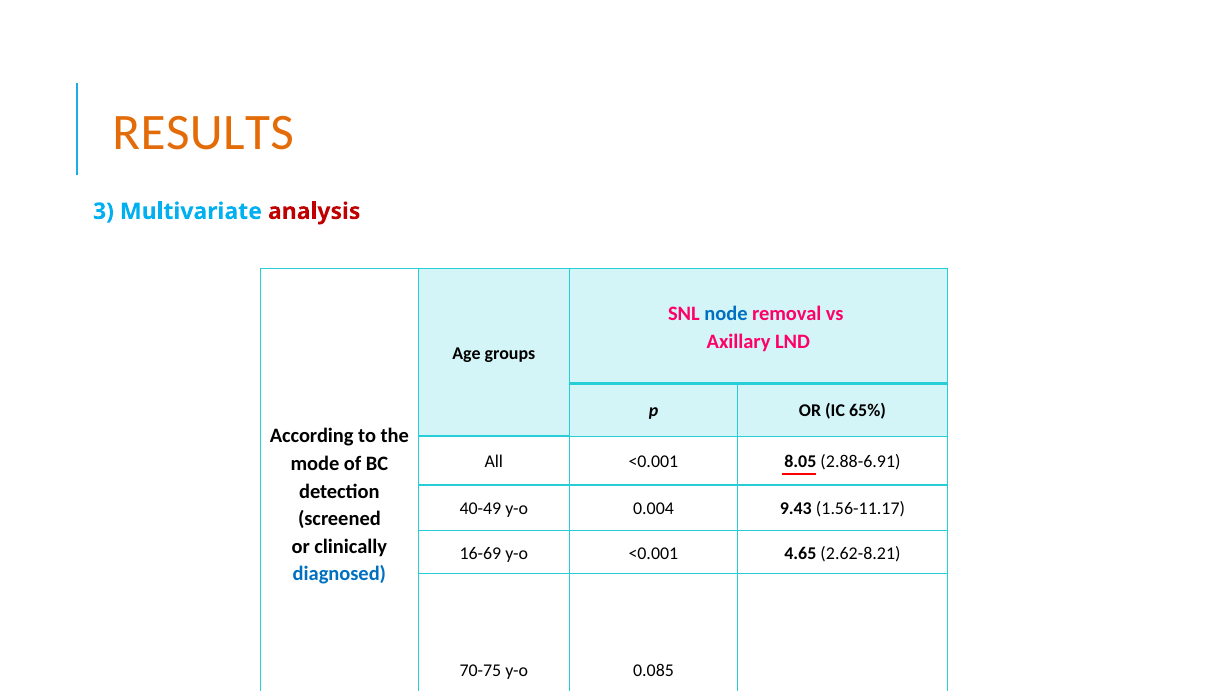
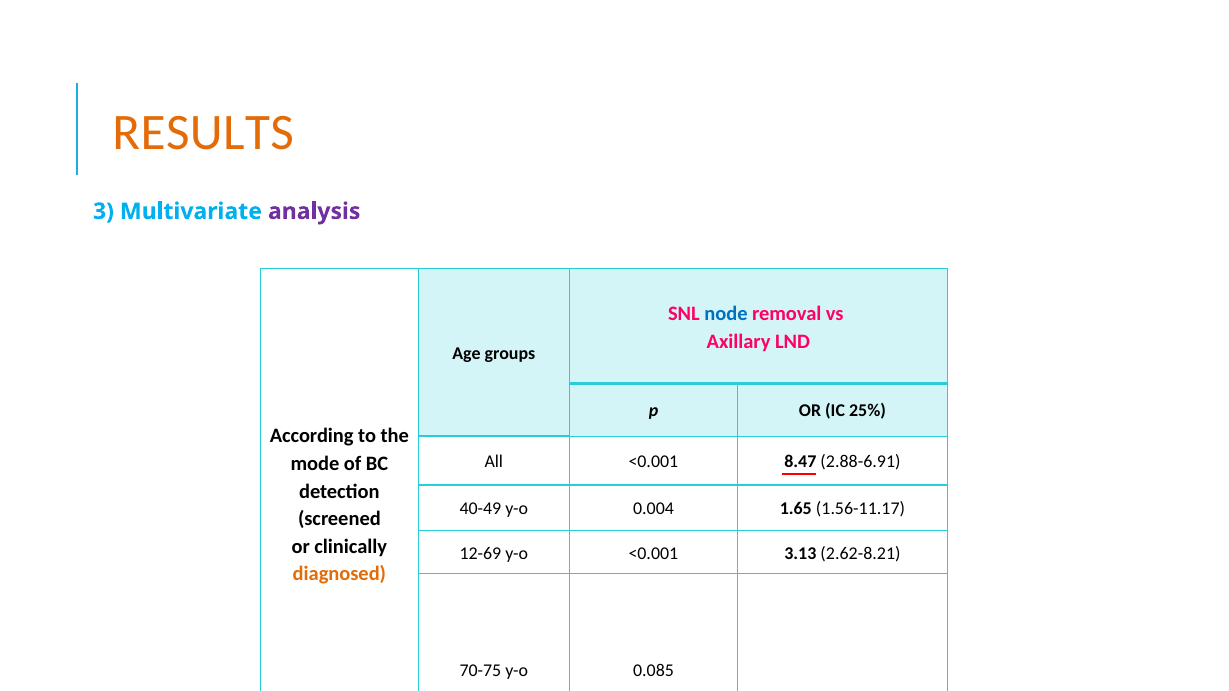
analysis colour: red -> purple
65%: 65% -> 25%
8.05: 8.05 -> 8.47
9.43: 9.43 -> 1.65
16-69: 16-69 -> 12-69
4.65: 4.65 -> 3.13
diagnosed colour: blue -> orange
